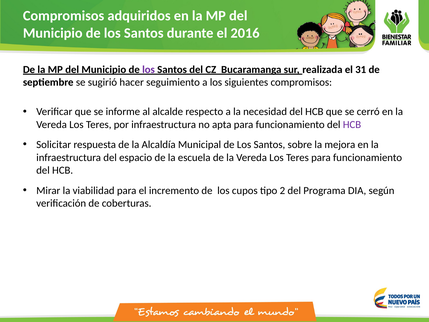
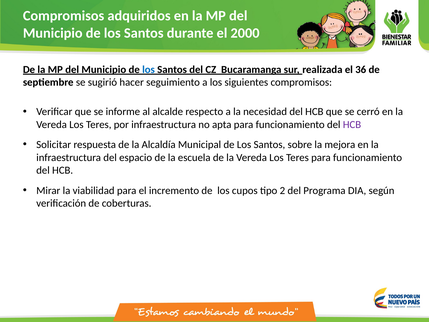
2016: 2016 -> 2000
los at (149, 69) colour: purple -> blue
31: 31 -> 36
